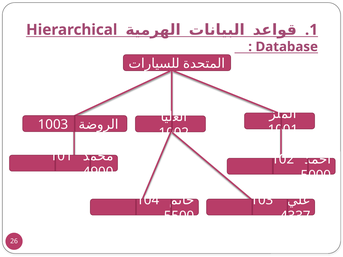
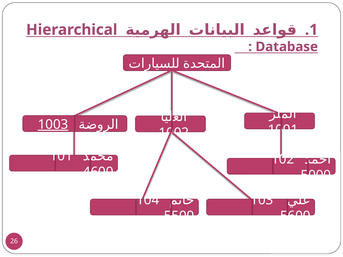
1003 underline: none -> present
4900: 4900 -> 4600
4337: 4337 -> 5600
